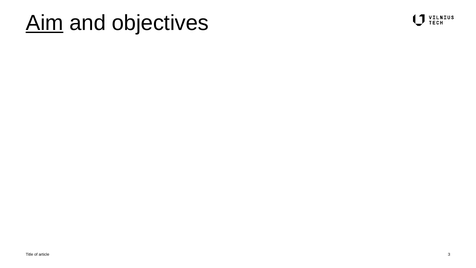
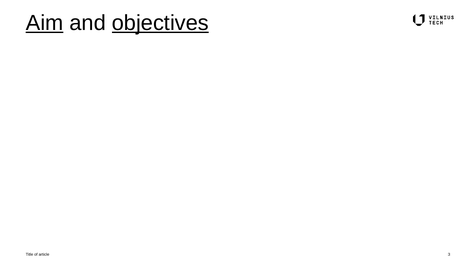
objectives underline: none -> present
